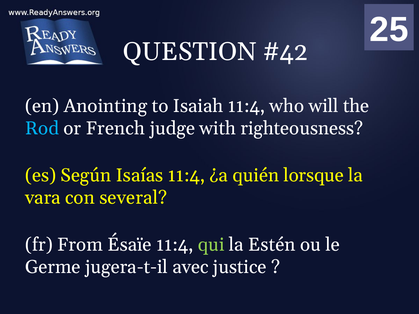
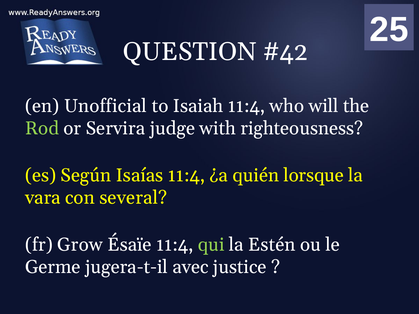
Anointing: Anointing -> Unofficial
Rod colour: light blue -> light green
French: French -> Servira
From: From -> Grow
